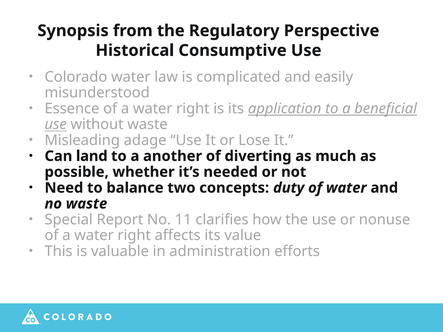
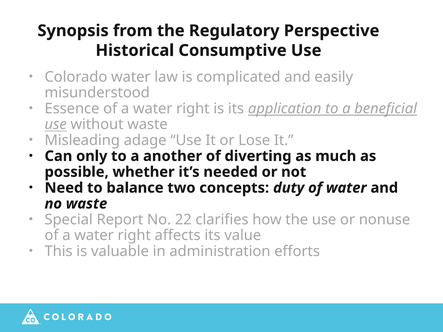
land: land -> only
11: 11 -> 22
